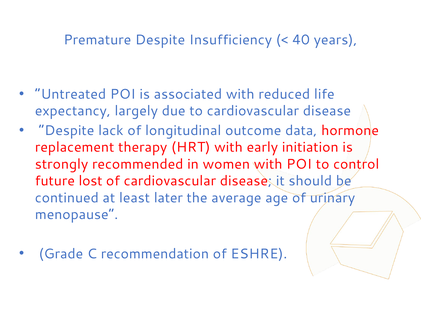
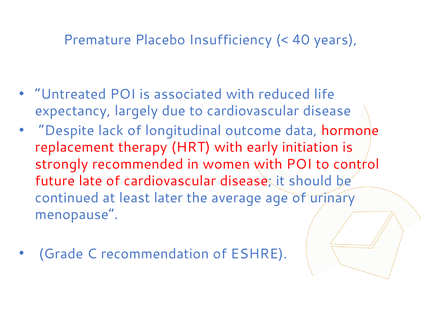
Premature Despite: Despite -> Placebo
lost: lost -> late
